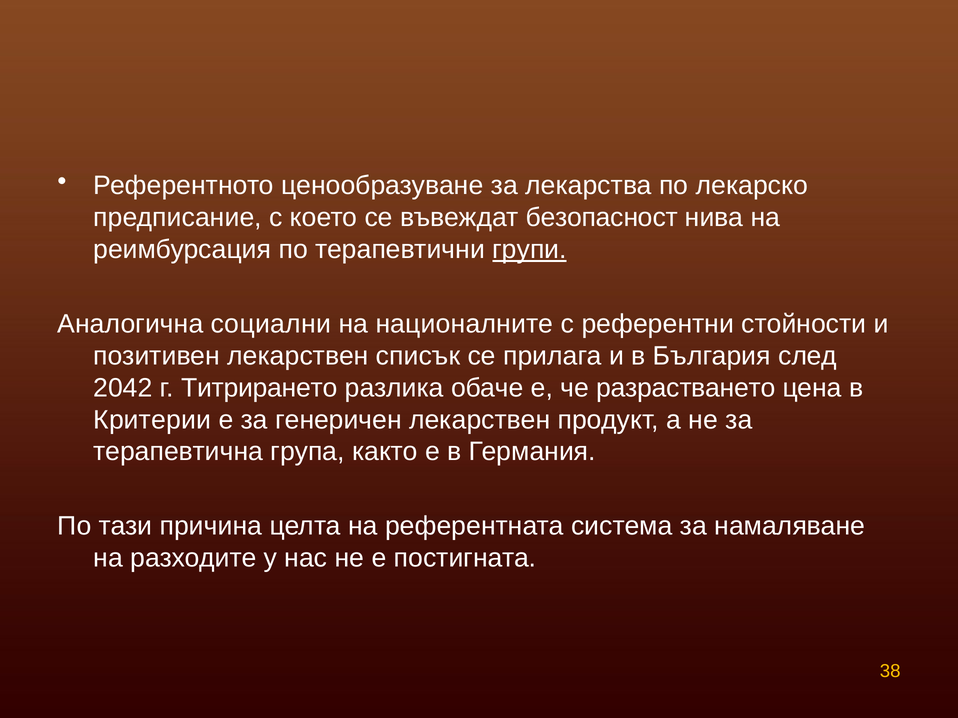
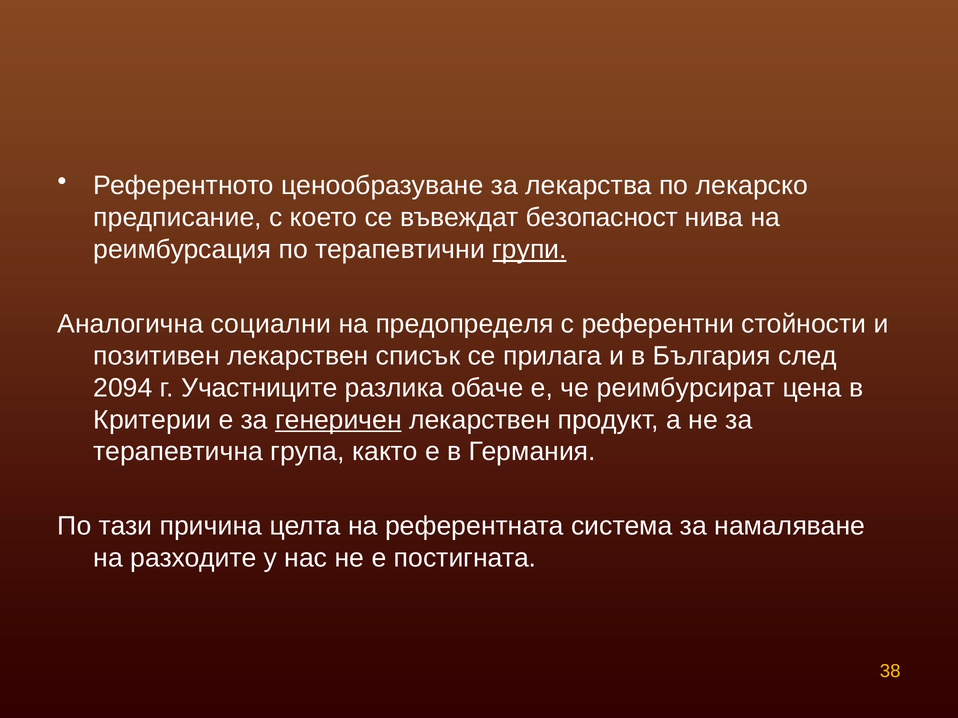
националните: националните -> предопределя
2042: 2042 -> 2094
Титрирането: Титрирането -> Участниците
разрастването: разрастването -> реимбурсират
генеричен underline: none -> present
